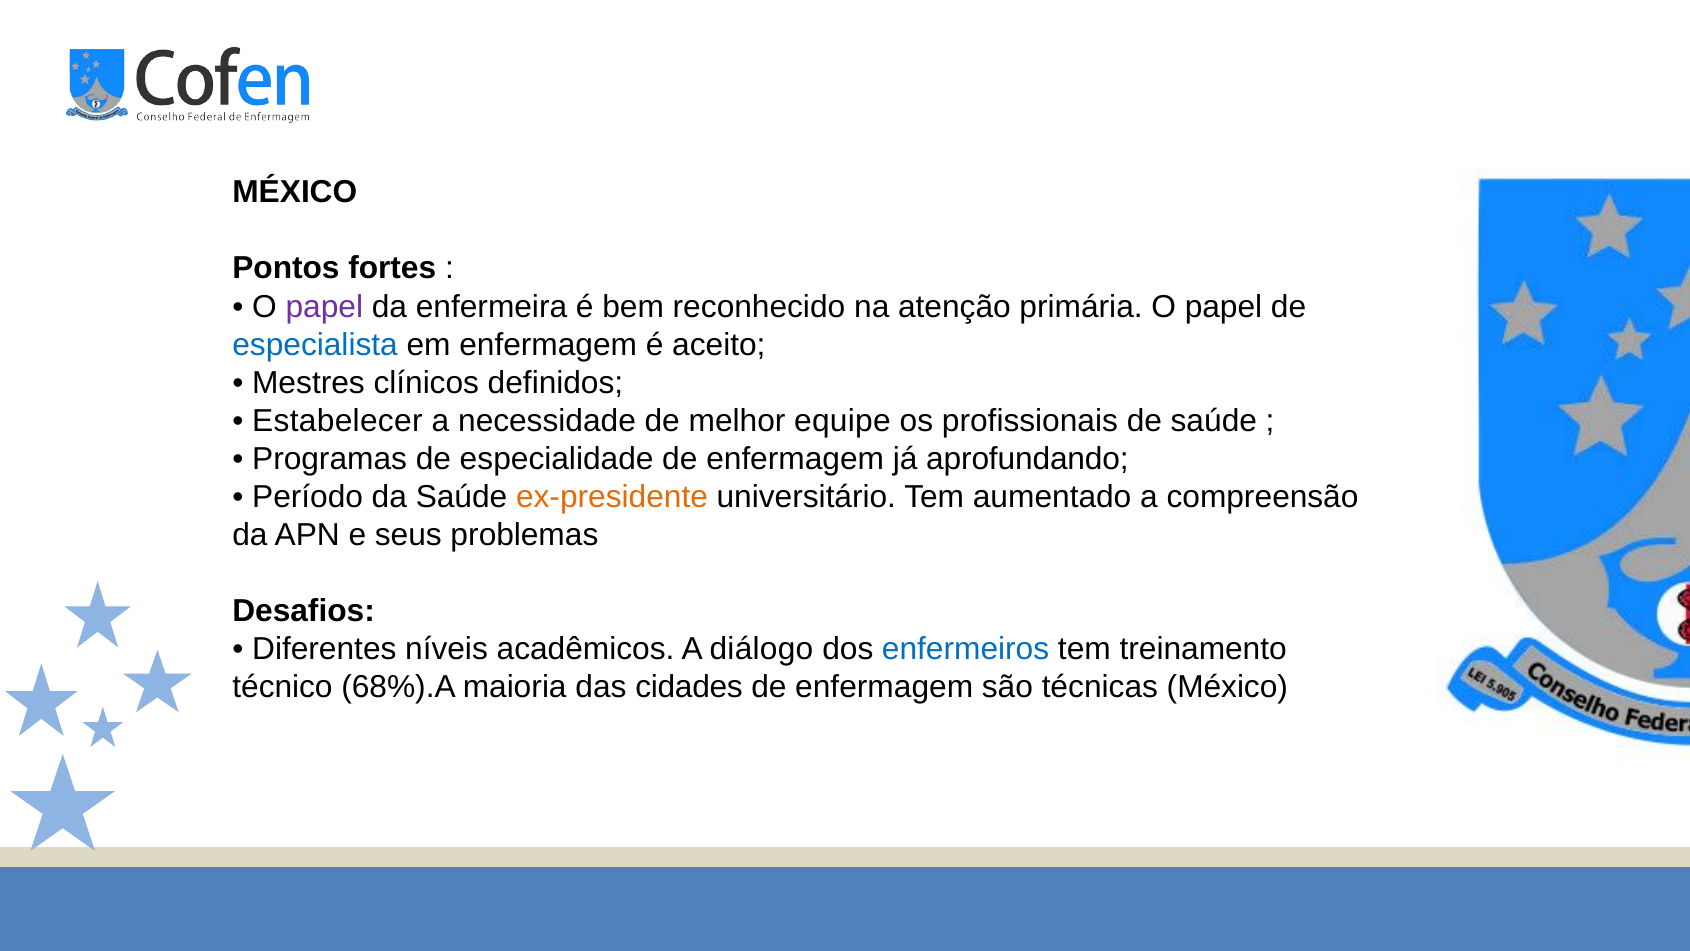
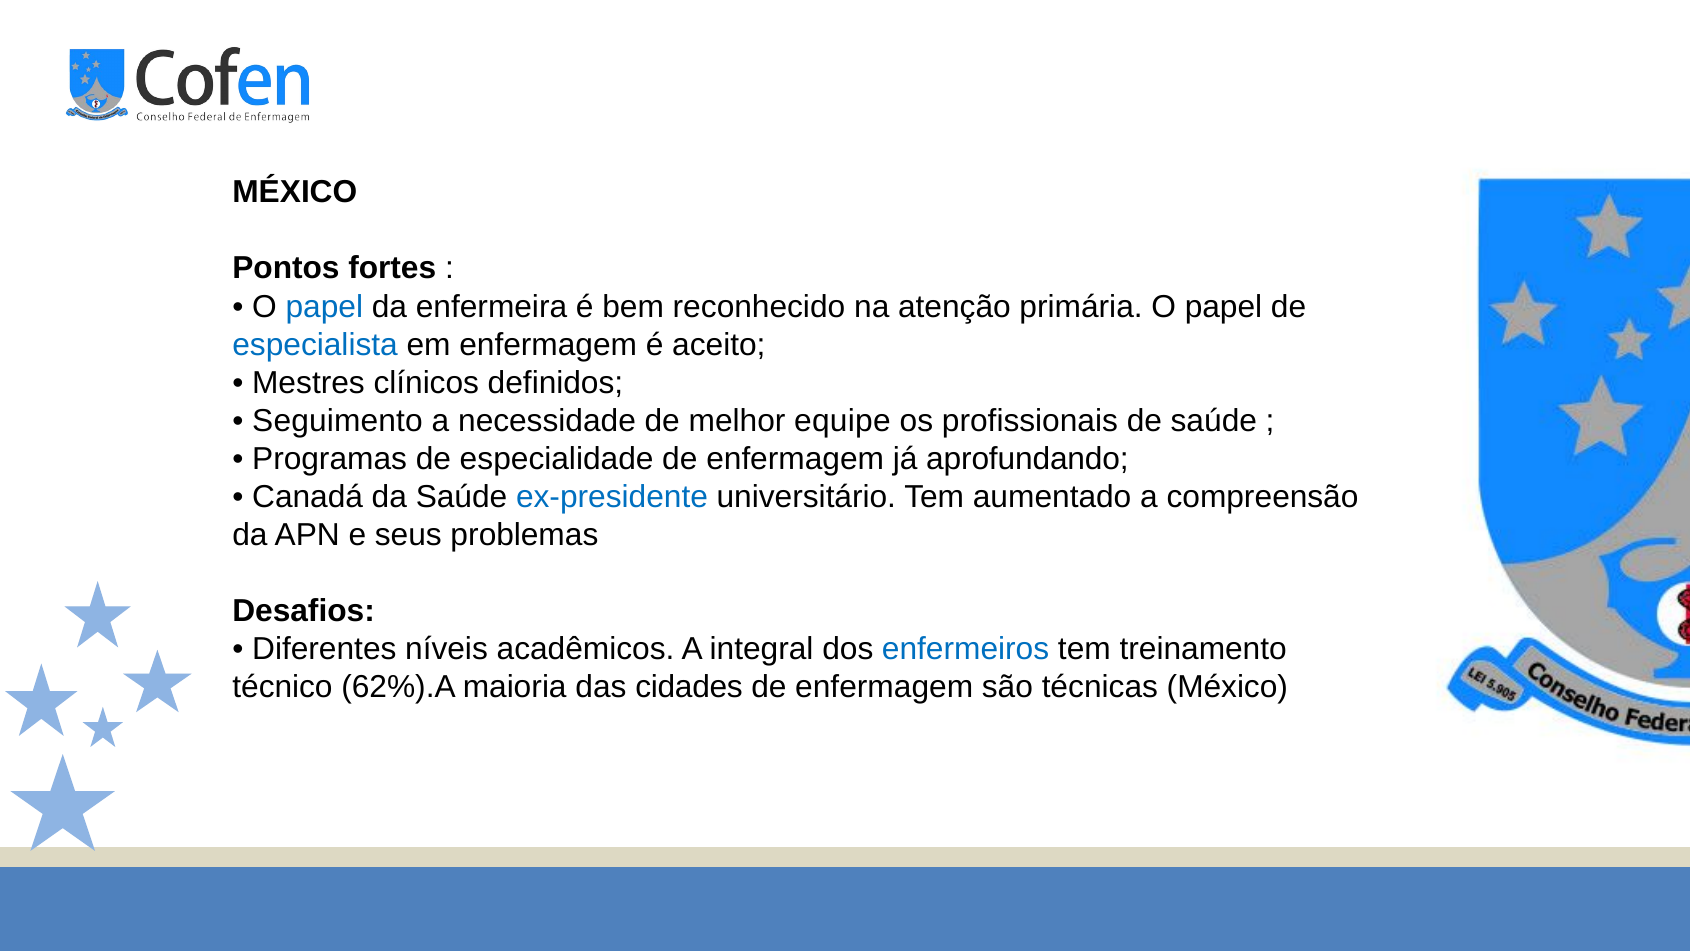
papel at (324, 306) colour: purple -> blue
Estabelecer: Estabelecer -> Seguimento
Período: Período -> Canadá
ex-presidente colour: orange -> blue
diálogo: diálogo -> integral
68%).A: 68%).A -> 62%).A
